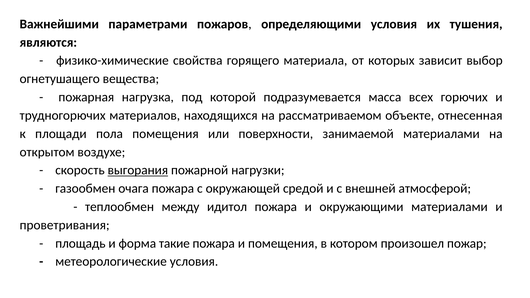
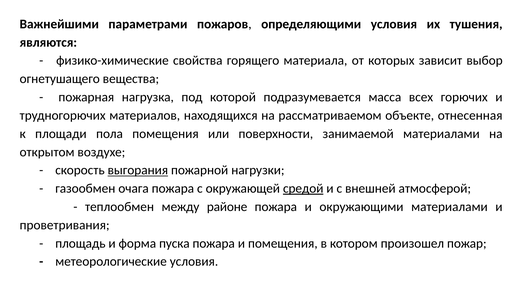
средой underline: none -> present
идитол: идитол -> районе
такие: такие -> пуска
